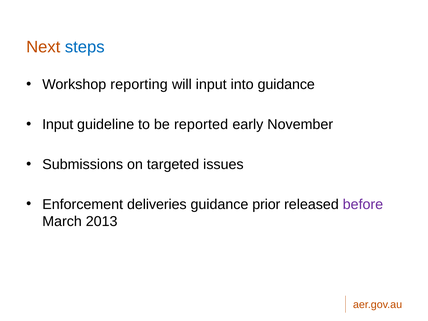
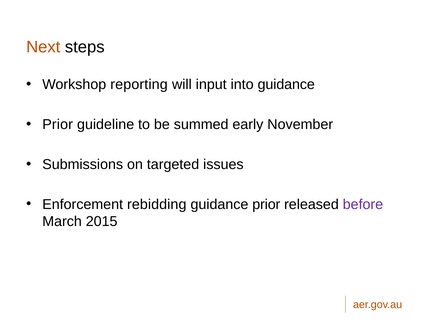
steps colour: blue -> black
Input at (58, 125): Input -> Prior
reported: reported -> summed
deliveries: deliveries -> rebidding
2013: 2013 -> 2015
